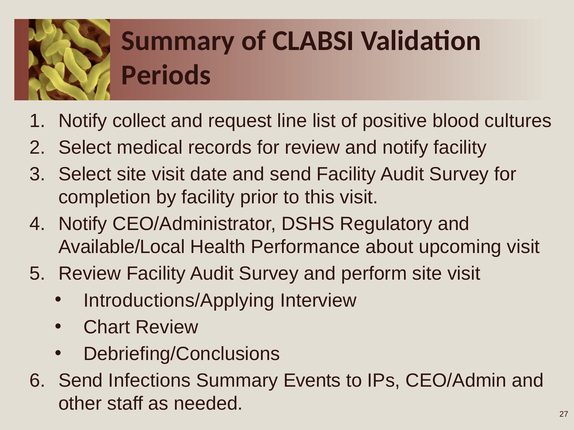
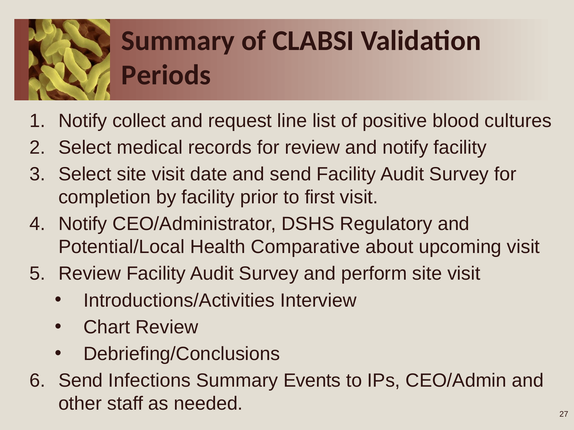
this: this -> first
Available/Local: Available/Local -> Potential/Local
Performance: Performance -> Comparative
Introductions/Applying: Introductions/Applying -> Introductions/Activities
